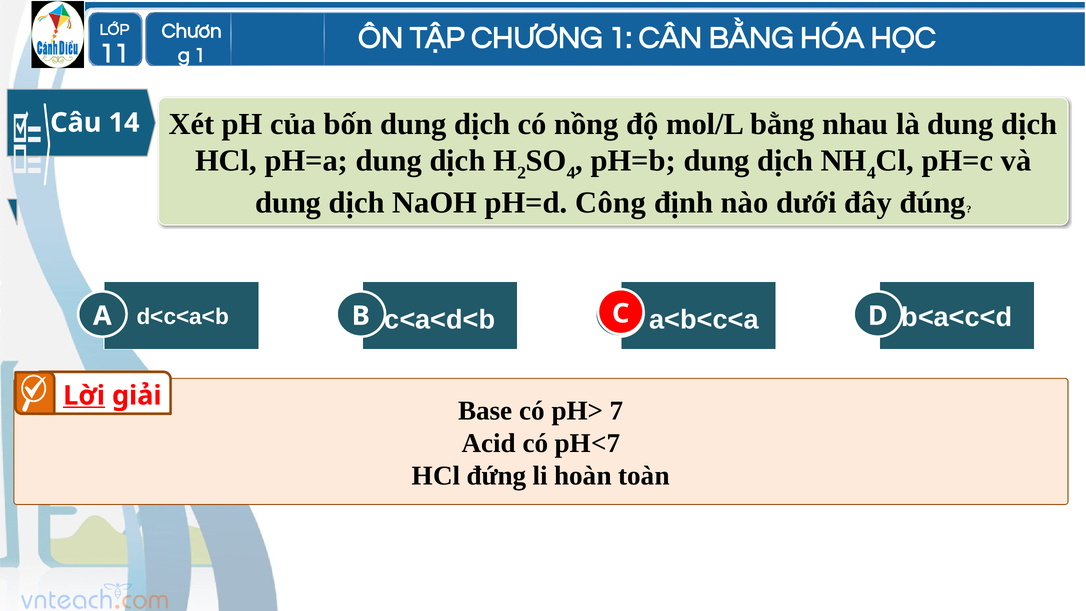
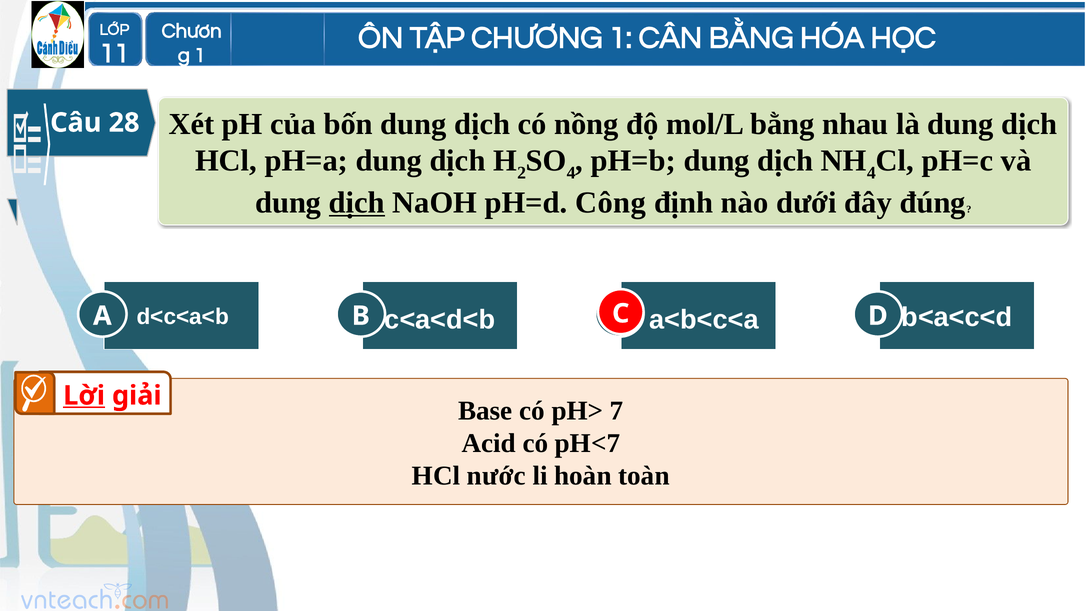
14: 14 -> 28
dịch at (357, 203) underline: none -> present
đứng: đứng -> nước
